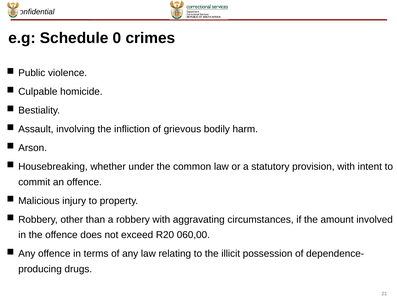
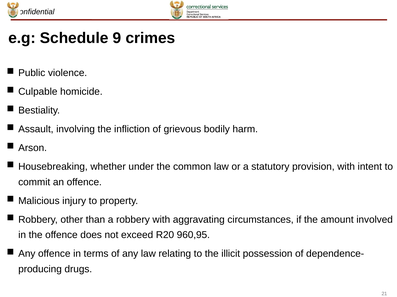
0: 0 -> 9
060,00: 060,00 -> 960,95
